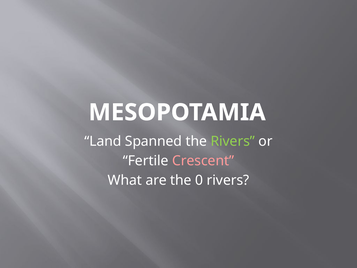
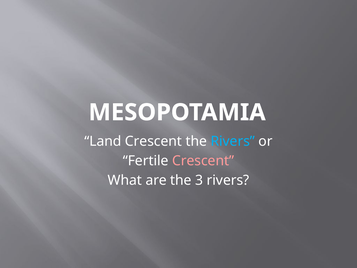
Land Spanned: Spanned -> Crescent
Rivers at (233, 141) colour: light green -> light blue
0: 0 -> 3
